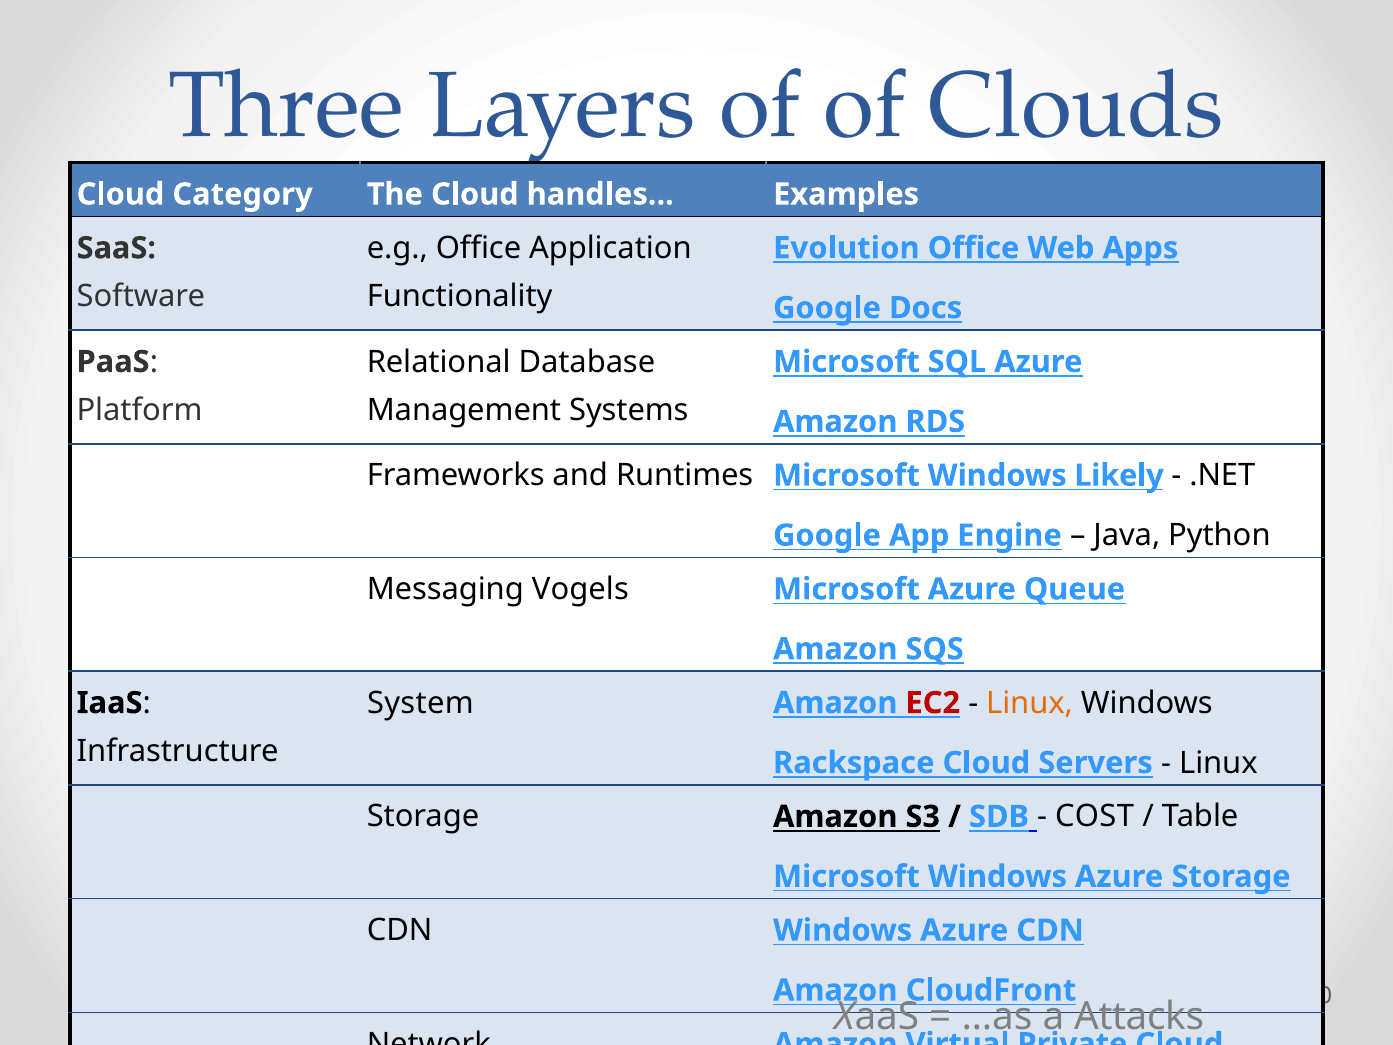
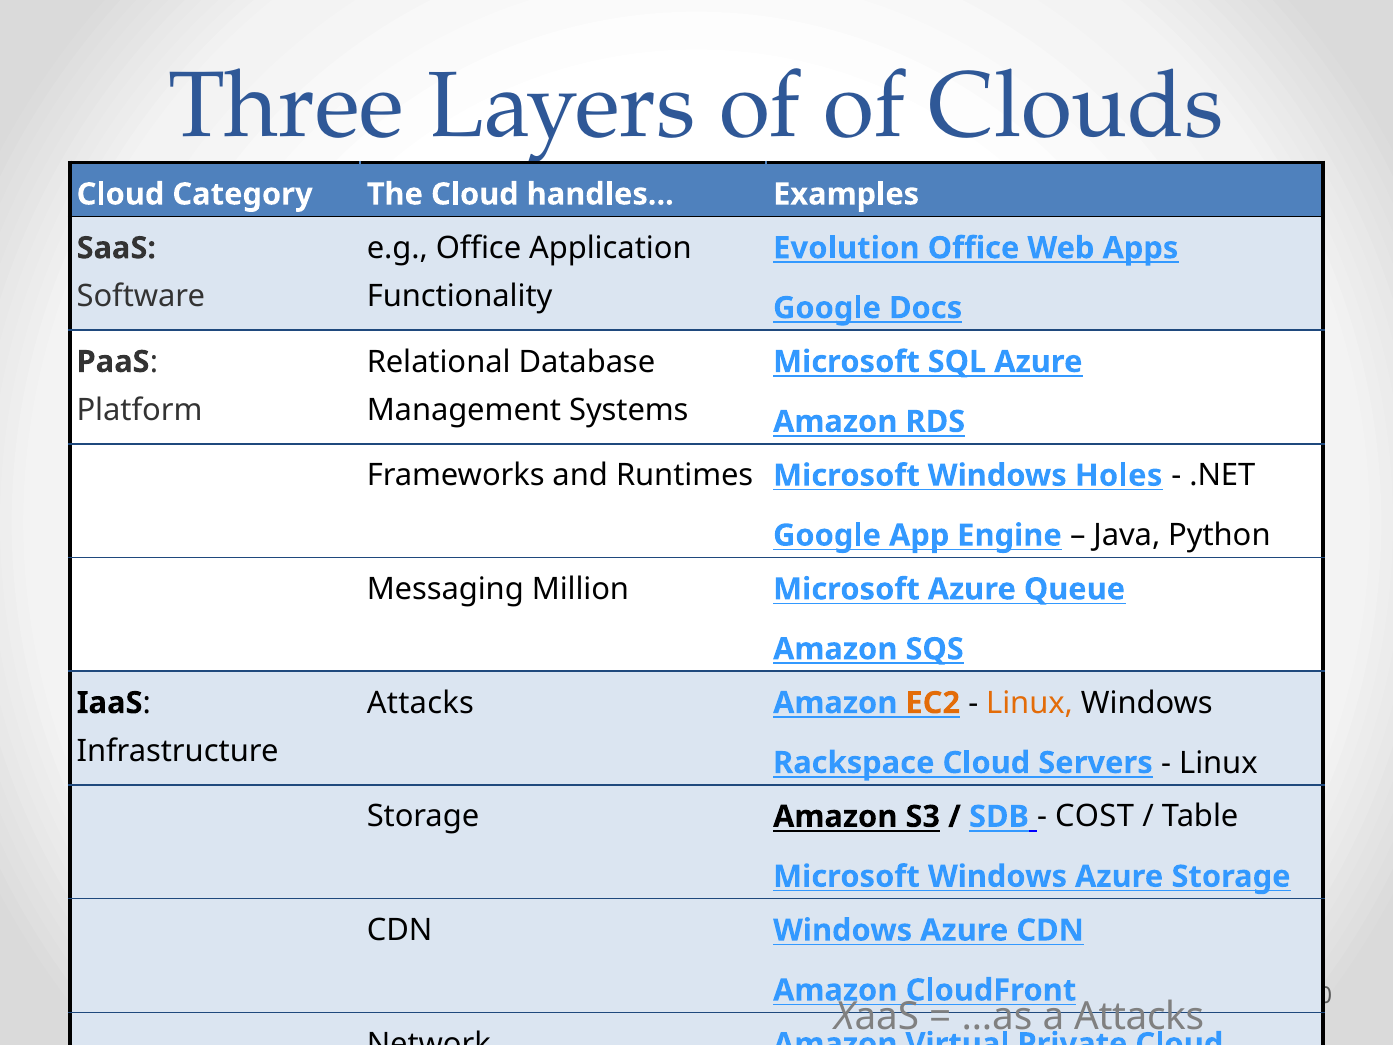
Likely: Likely -> Holes
Vogels: Vogels -> Million
System at (420, 703): System -> Attacks
EC2 colour: red -> orange
